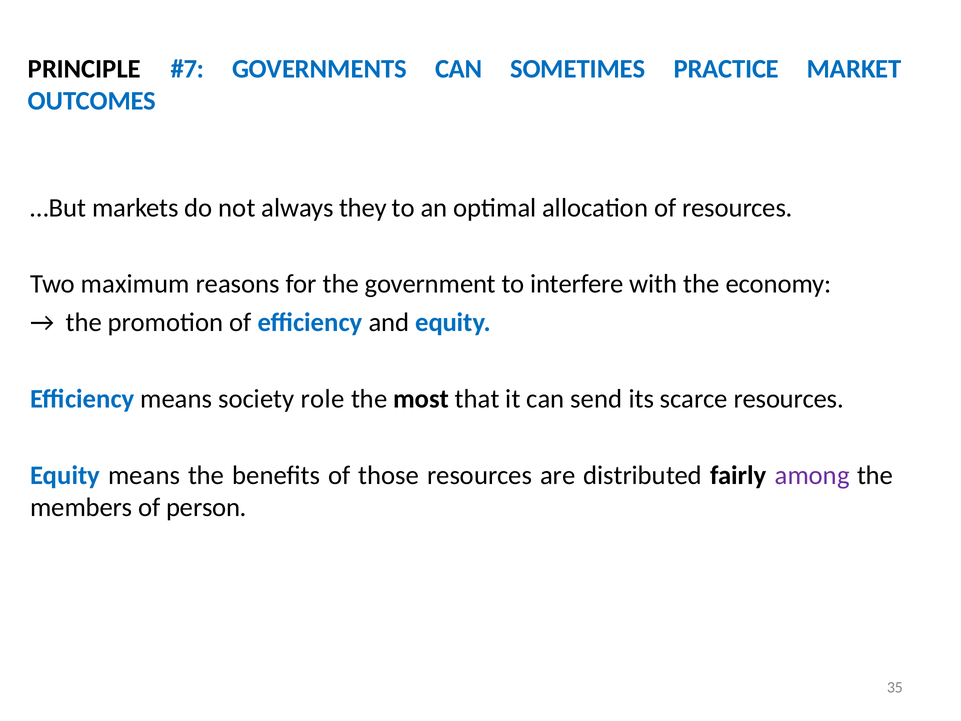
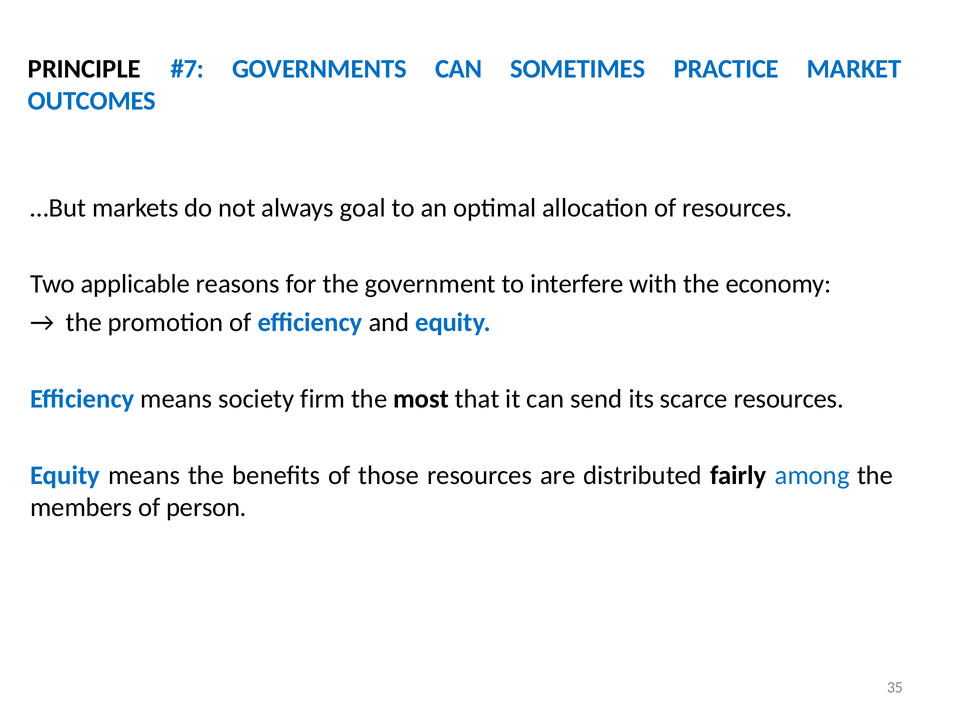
they: they -> goal
maximum: maximum -> applicable
role: role -> firm
among colour: purple -> blue
